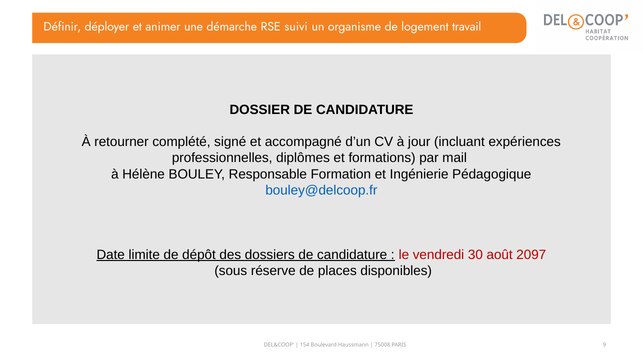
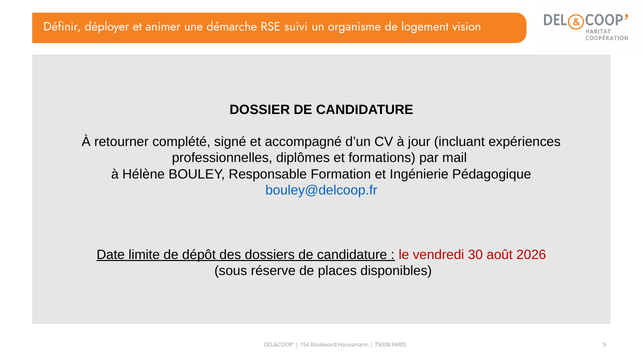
travail: travail -> vision
2097: 2097 -> 2026
